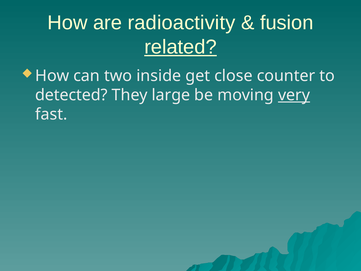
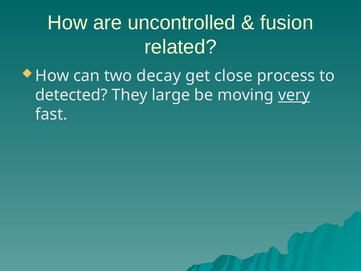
radioactivity: radioactivity -> uncontrolled
related underline: present -> none
inside: inside -> decay
counter: counter -> process
